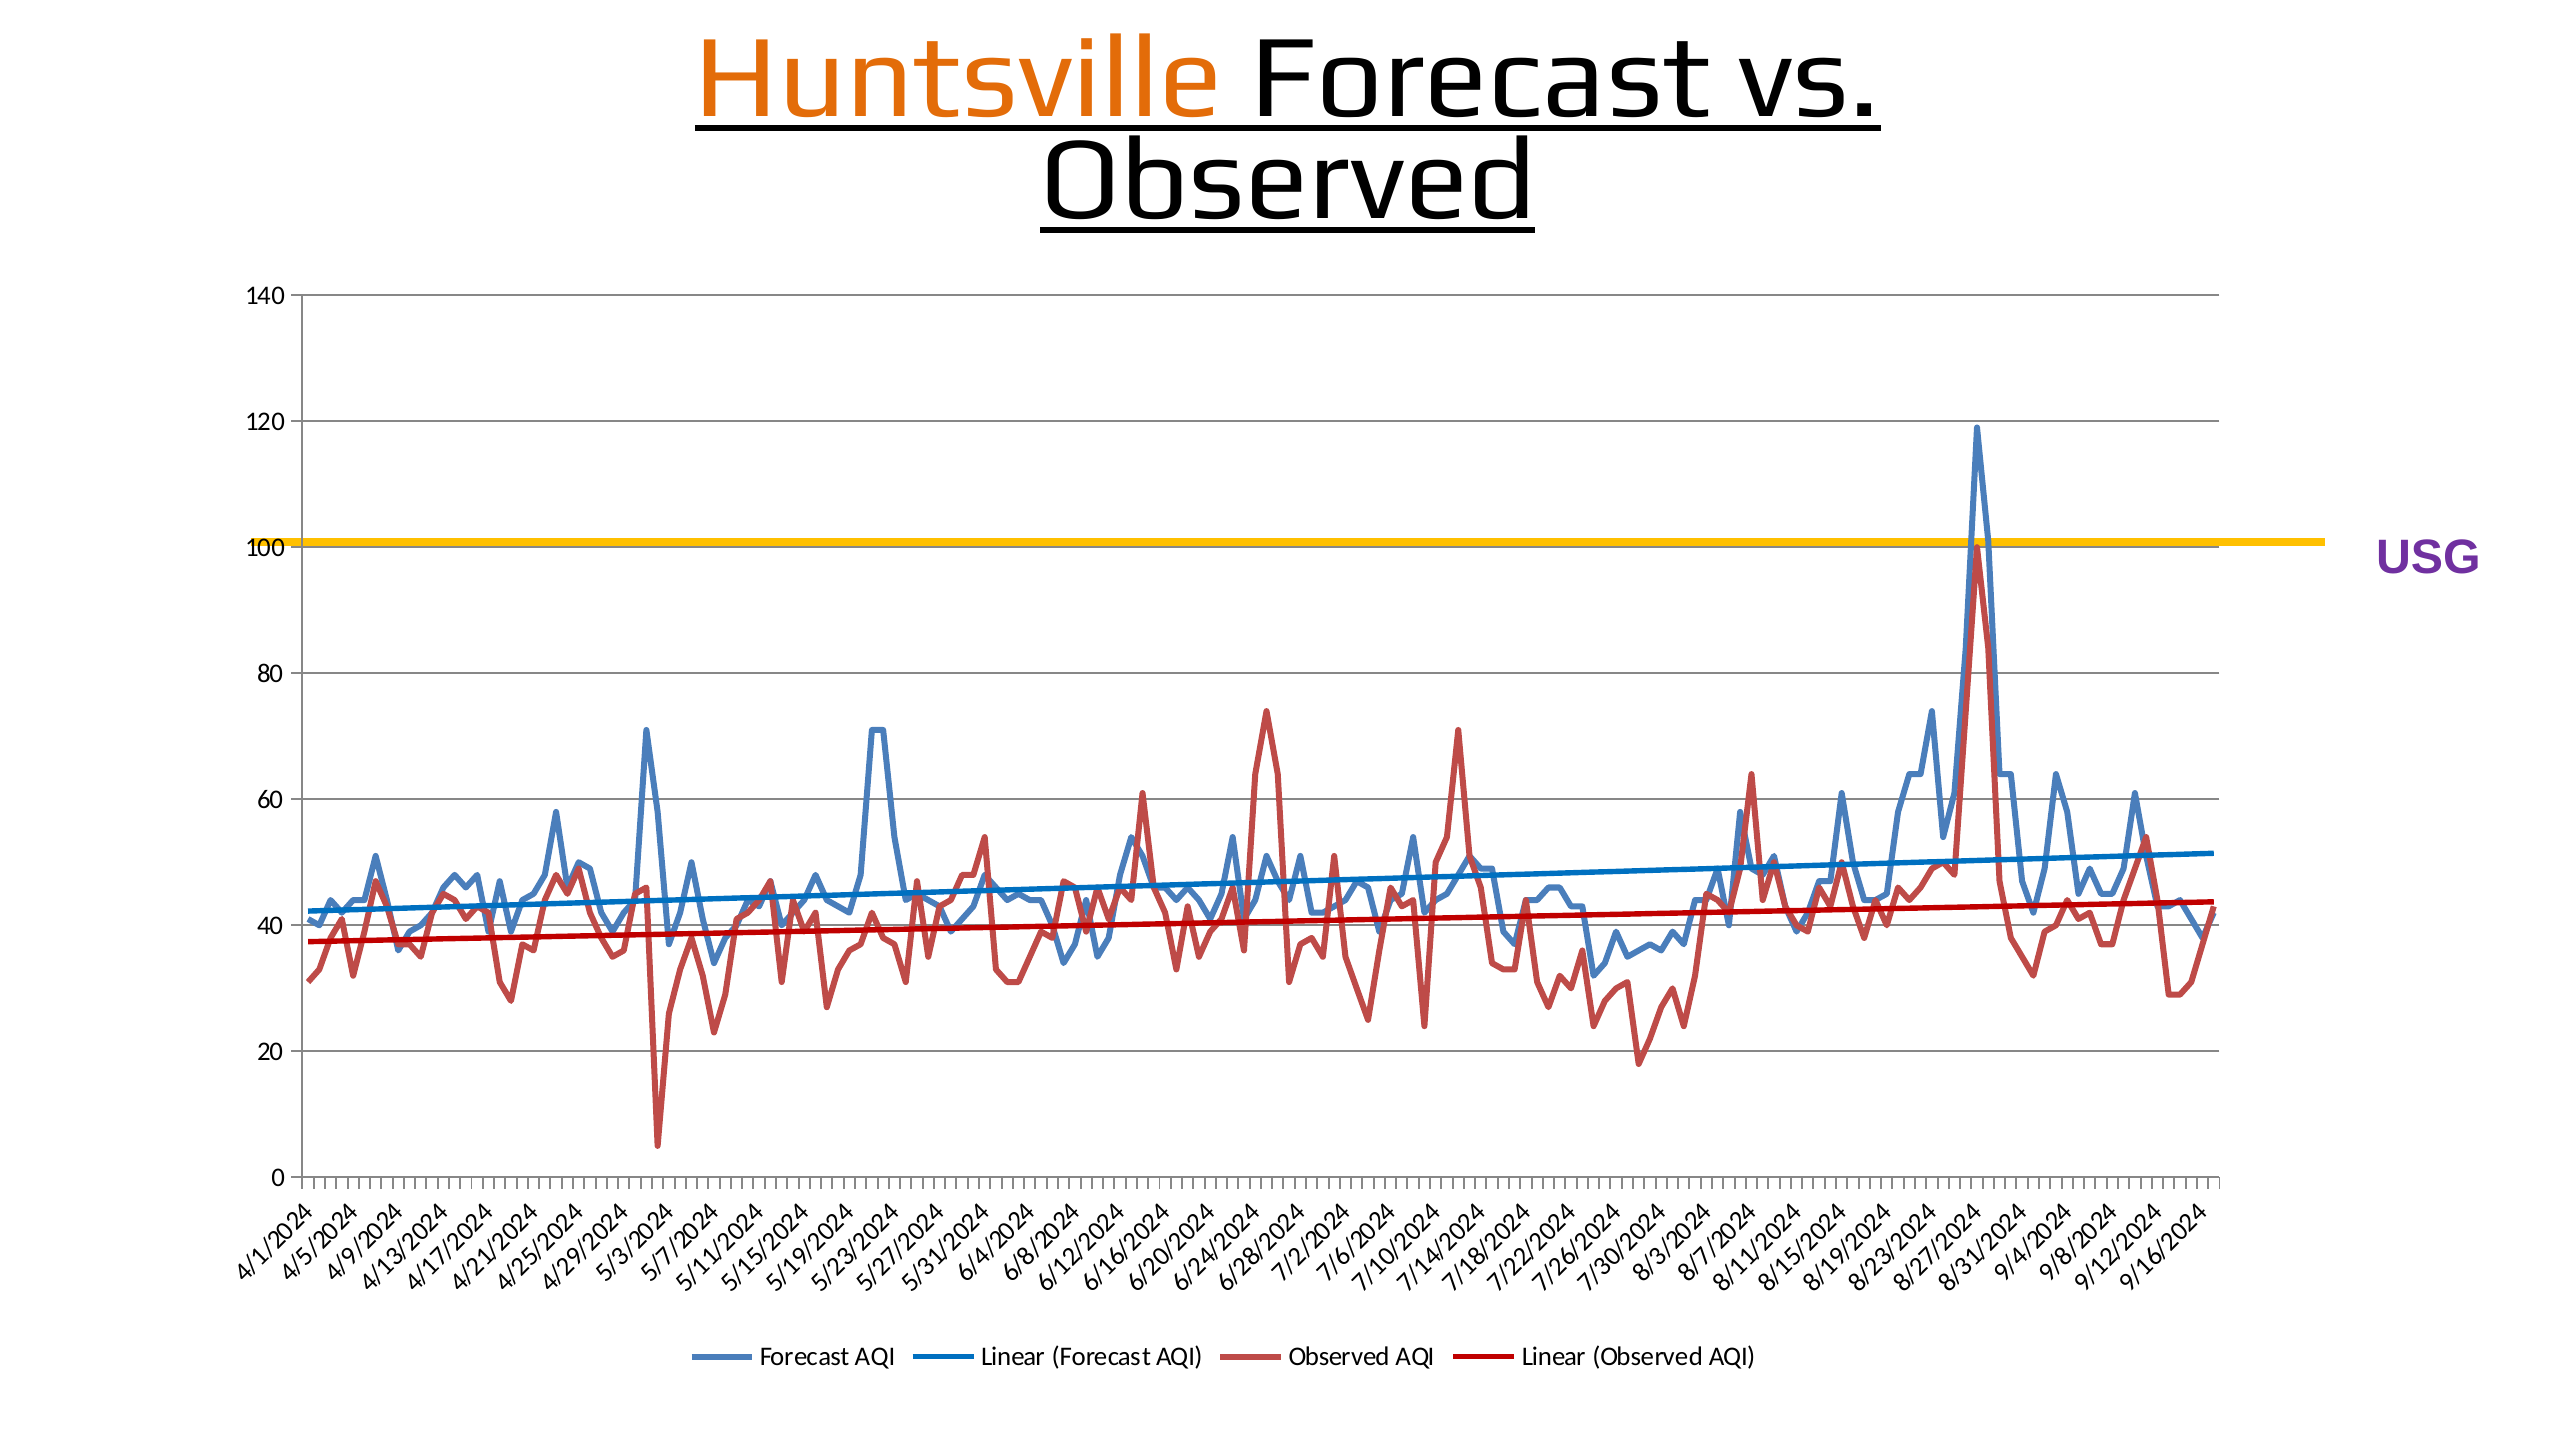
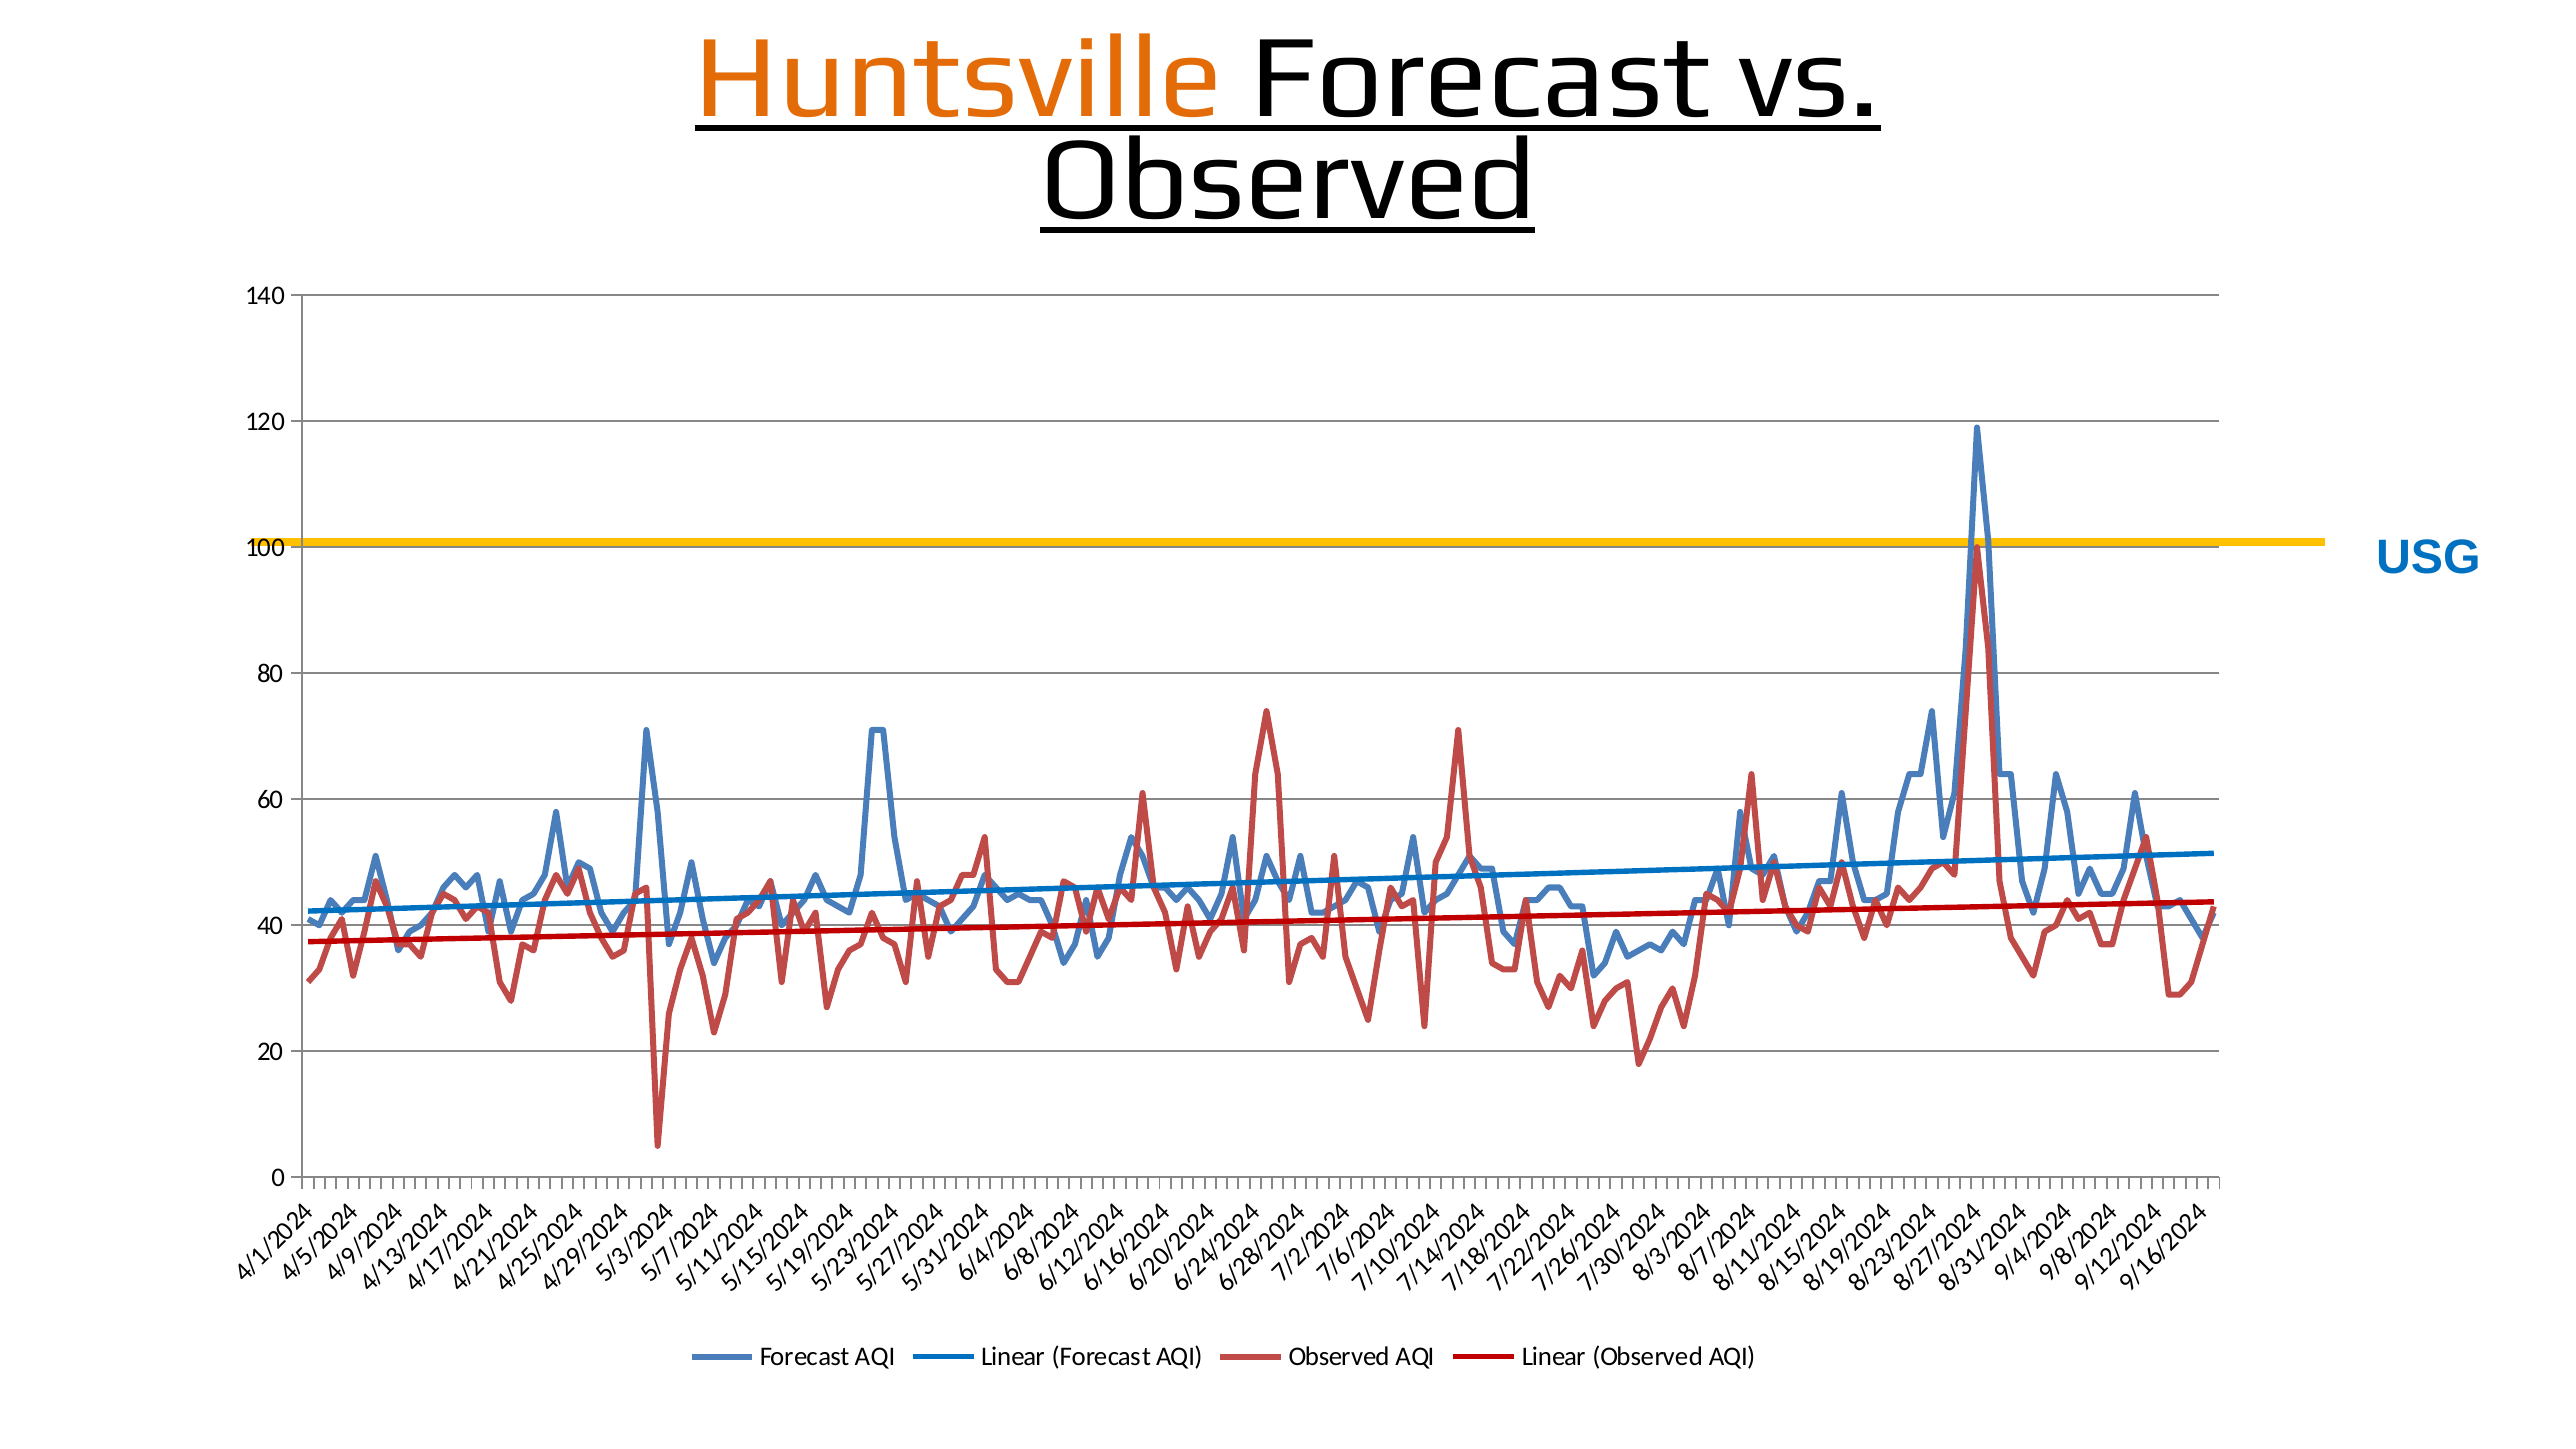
USG colour: purple -> blue
